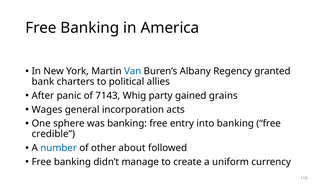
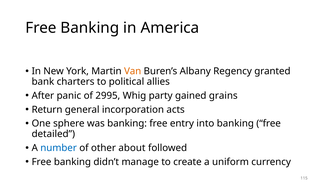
Van colour: blue -> orange
7143: 7143 -> 2995
Wages: Wages -> Return
credible: credible -> detailed
